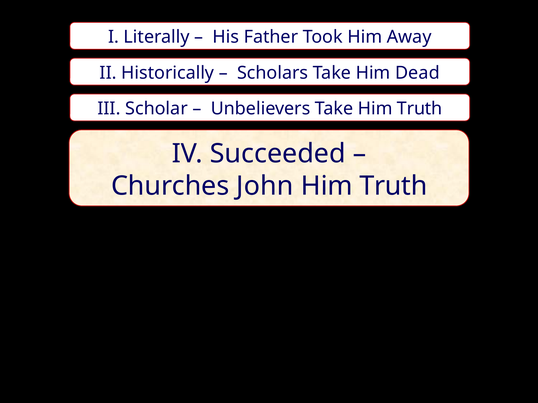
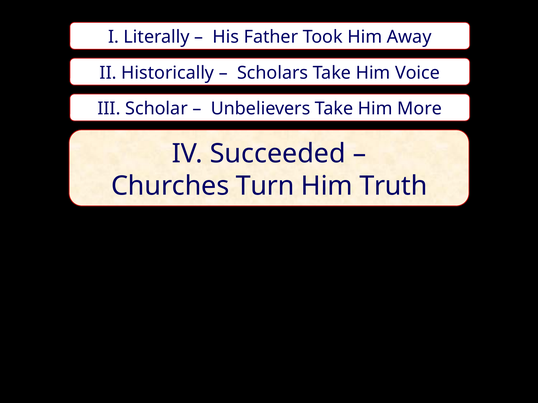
Dead: Dead -> Voice
Take Him Truth: Truth -> More
John: John -> Turn
